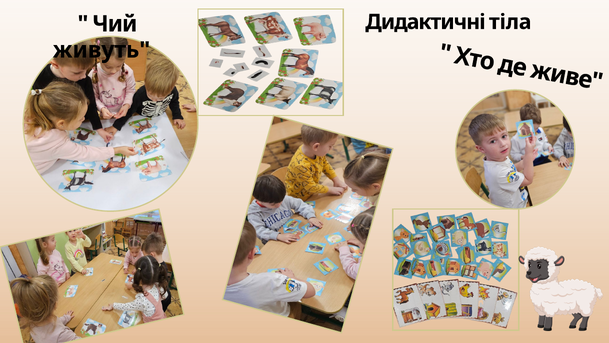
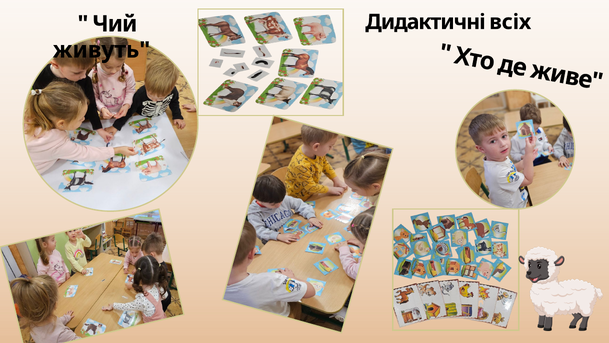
тіла: тіла -> всіх
